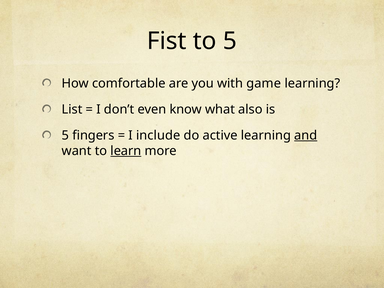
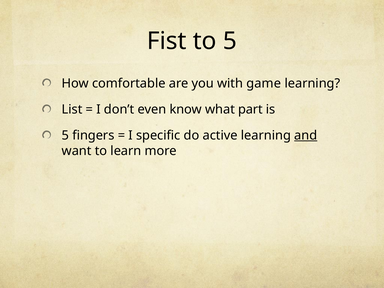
also: also -> part
include: include -> specific
learn underline: present -> none
